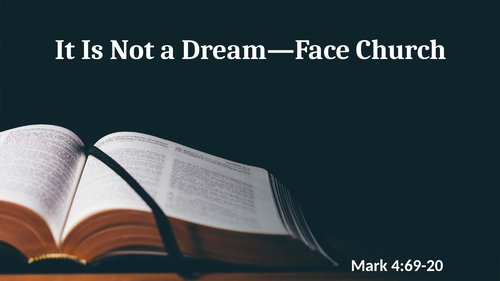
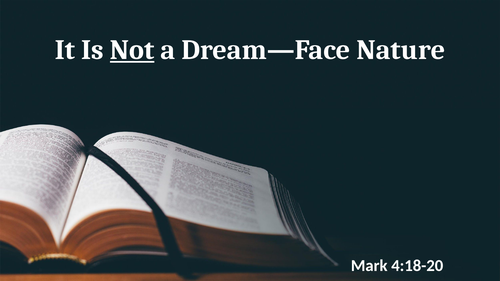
Not underline: none -> present
Church: Church -> Nature
4:69-20: 4:69-20 -> 4:18-20
